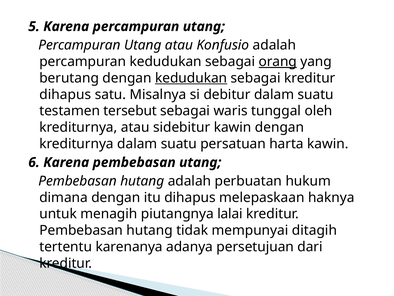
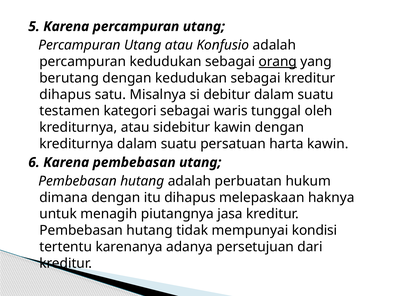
kedudukan at (191, 78) underline: present -> none
tersebut: tersebut -> kategori
lalai: lalai -> jasa
ditagih: ditagih -> kondisi
